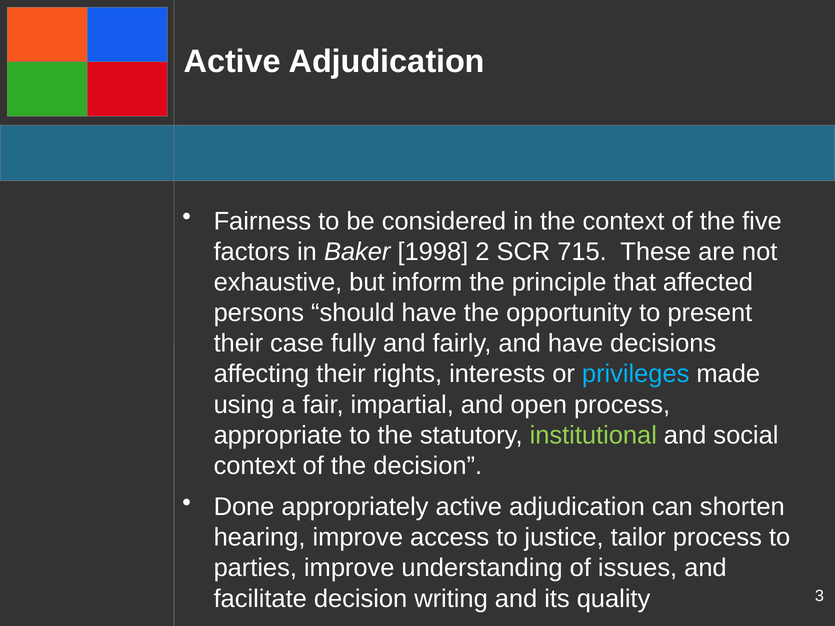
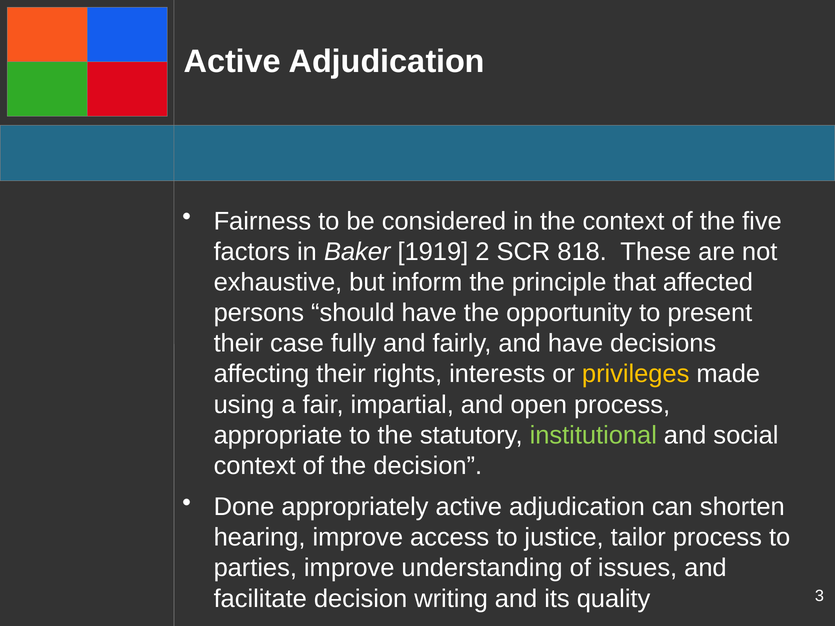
1998: 1998 -> 1919
715: 715 -> 818
privileges colour: light blue -> yellow
